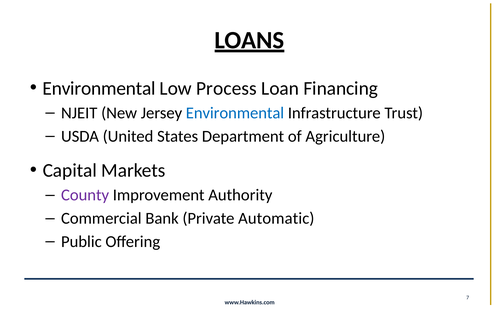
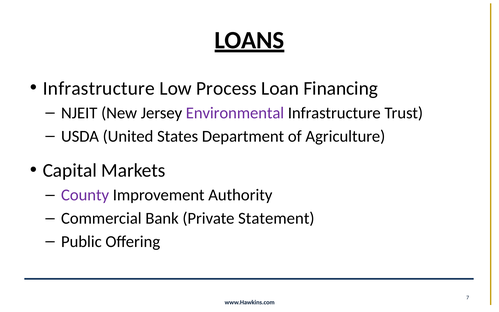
Environmental at (99, 88): Environmental -> Infrastructure
Environmental at (235, 113) colour: blue -> purple
Automatic: Automatic -> Statement
